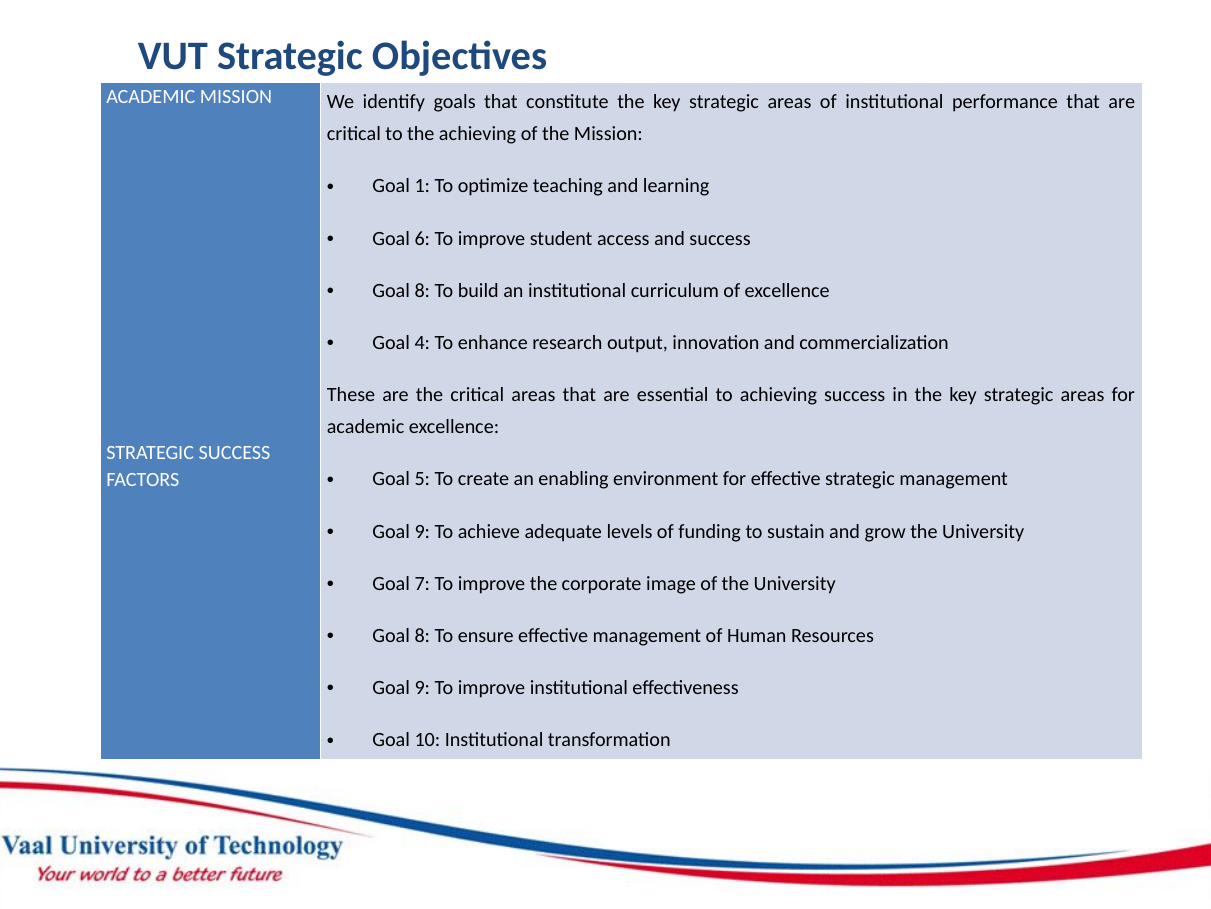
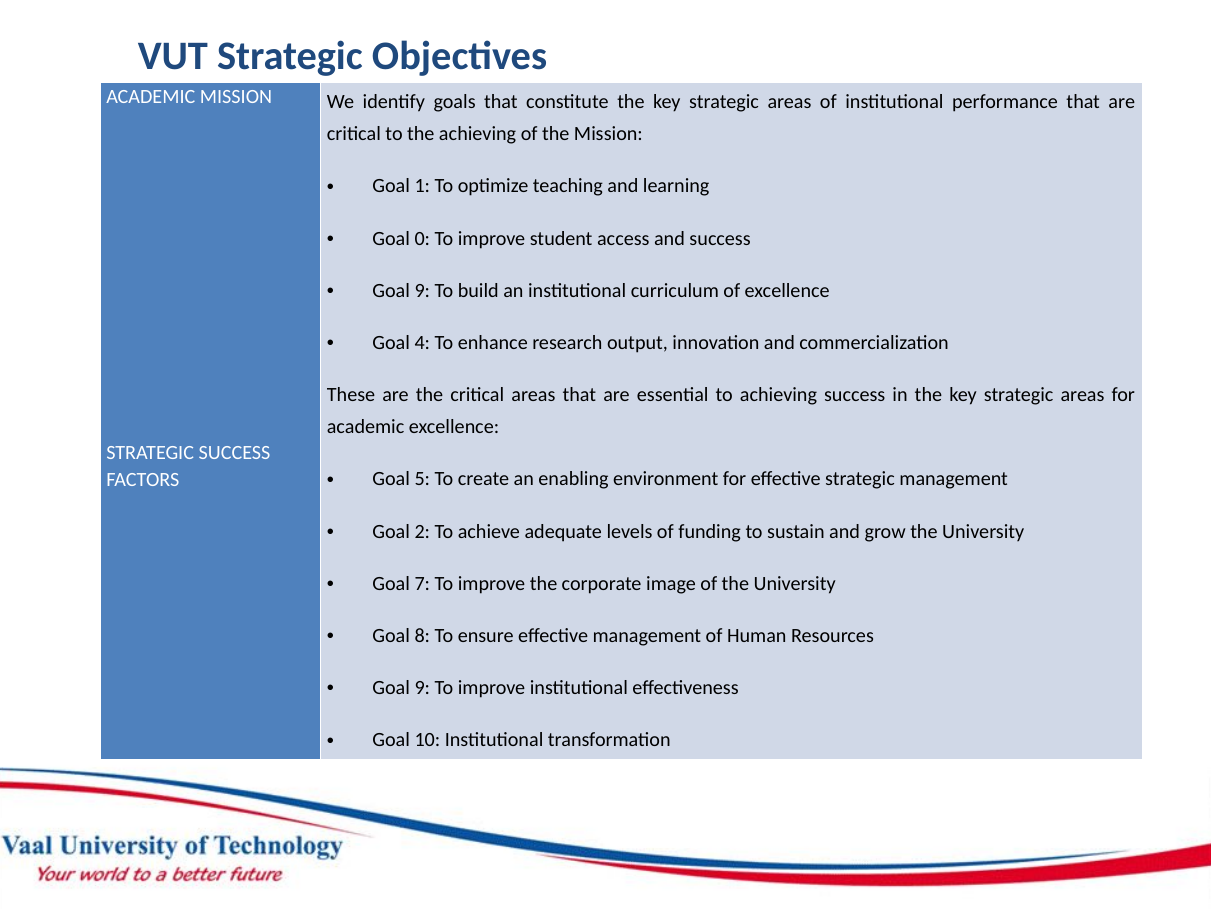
6: 6 -> 0
8 at (422, 290): 8 -> 9
9 at (422, 531): 9 -> 2
